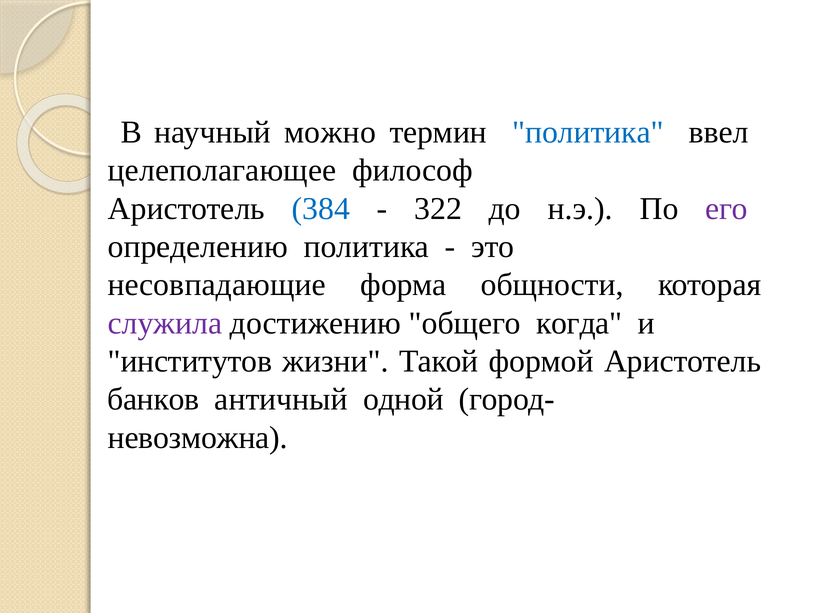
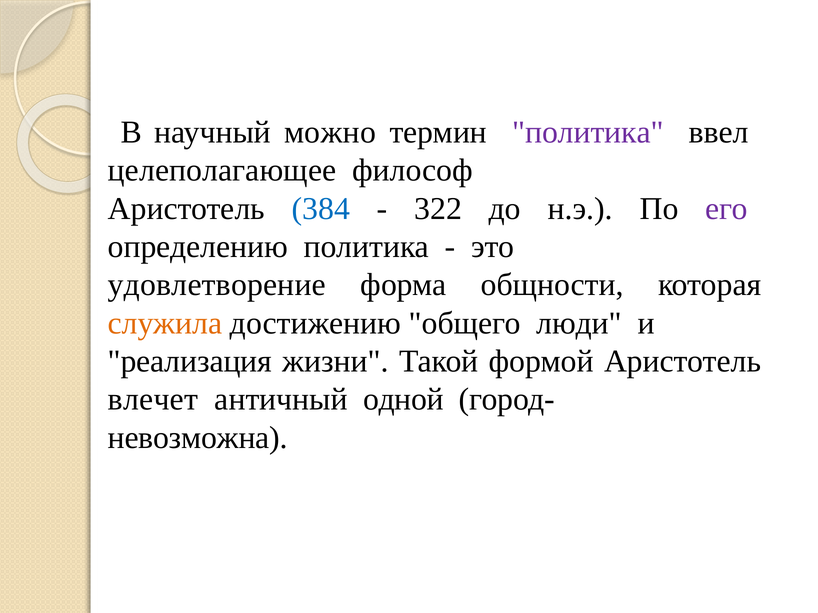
политика at (588, 132) colour: blue -> purple
несовпадающие: несовпадающие -> удовлетворение
служила colour: purple -> orange
когда: когда -> люди
институтов: институтов -> реализация
банков: банков -> влечет
